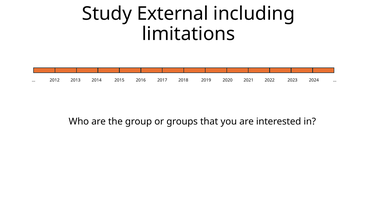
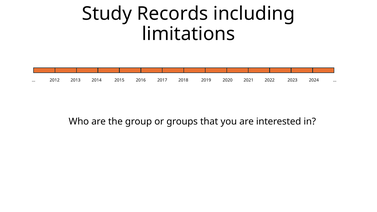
External: External -> Records
